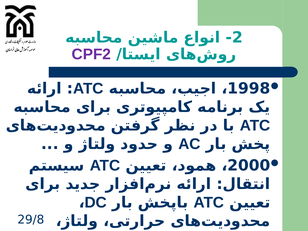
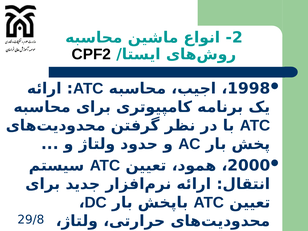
CPF2 colour: purple -> black
